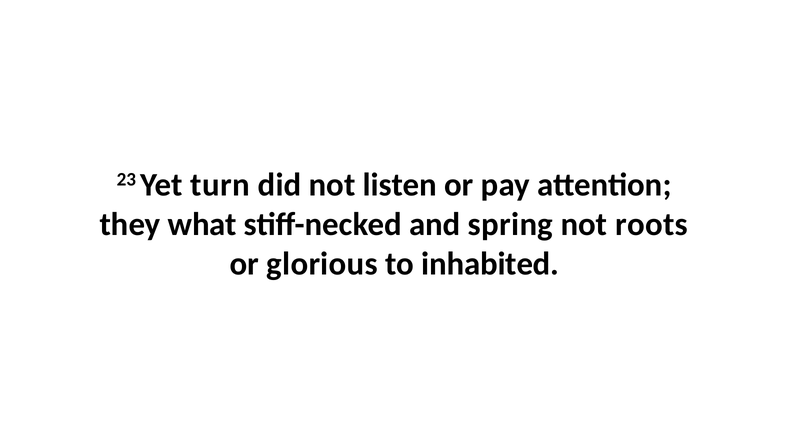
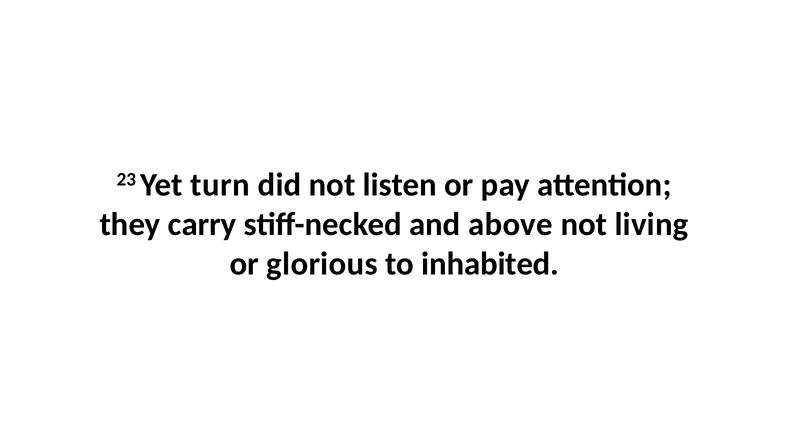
what: what -> carry
spring: spring -> above
roots: roots -> living
